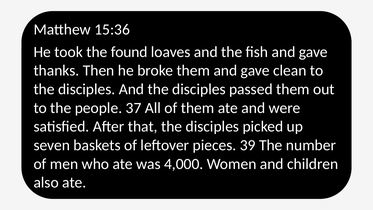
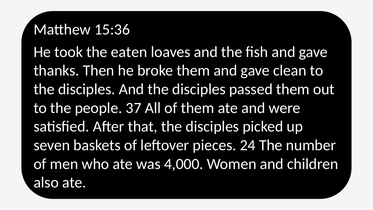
found: found -> eaten
39: 39 -> 24
